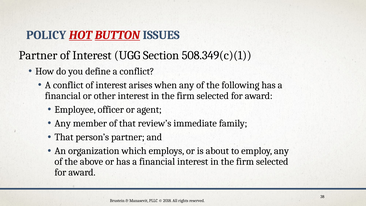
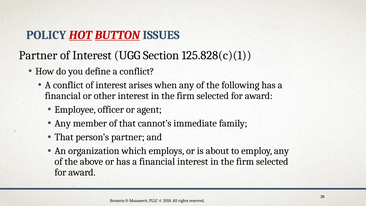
508.349(c)(1: 508.349(c)(1 -> 125.828(c)(1
review’s: review’s -> cannot’s
